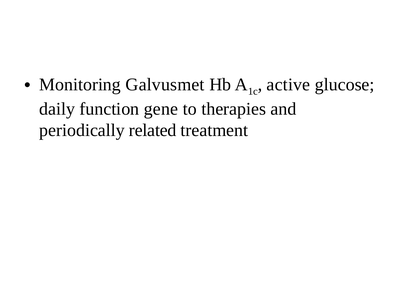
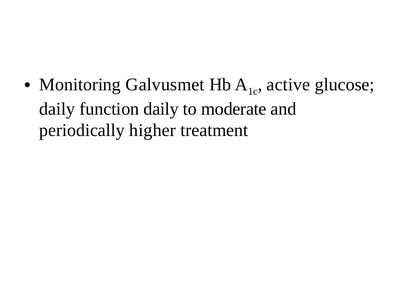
function gene: gene -> daily
therapies: therapies -> moderate
related: related -> higher
